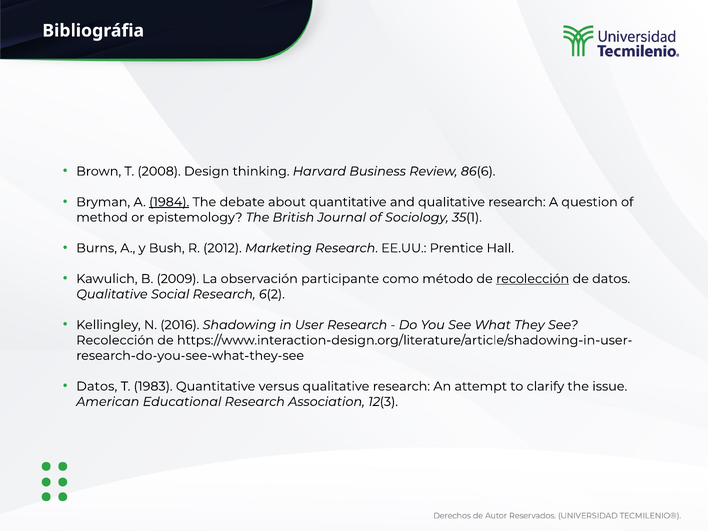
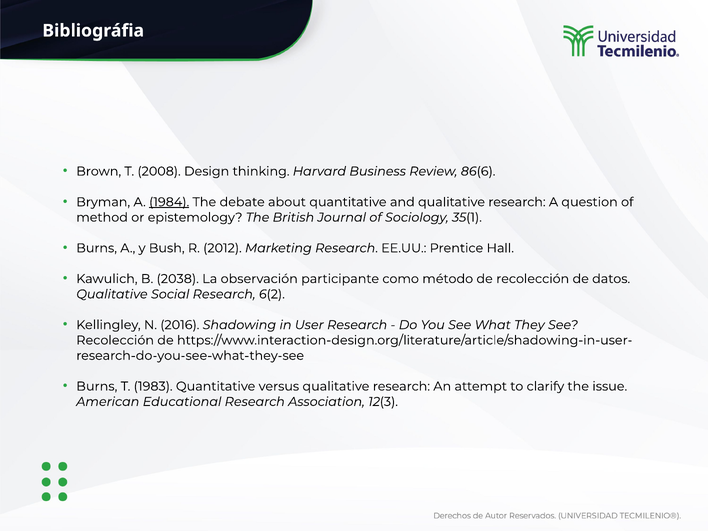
2009: 2009 -> 2038
recolección at (533, 279) underline: present -> none
Datos at (97, 386): Datos -> Burns
